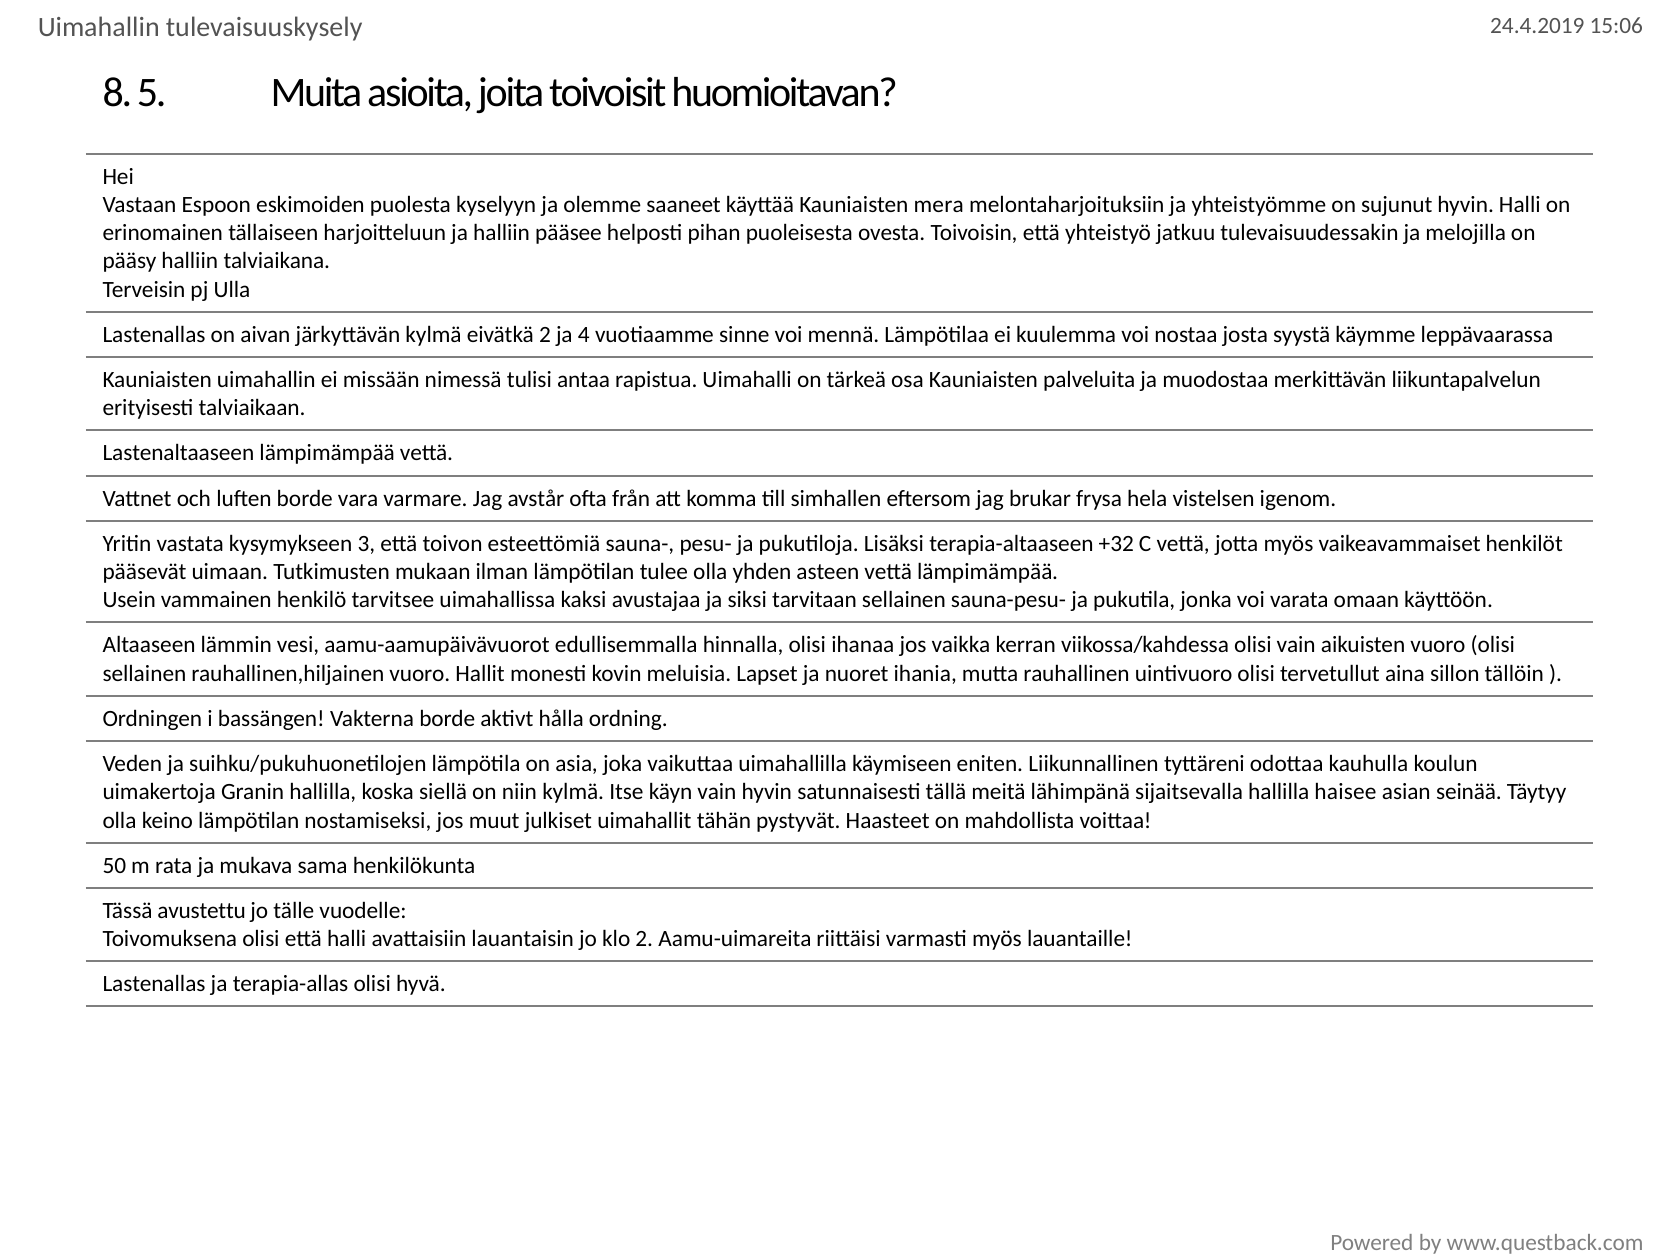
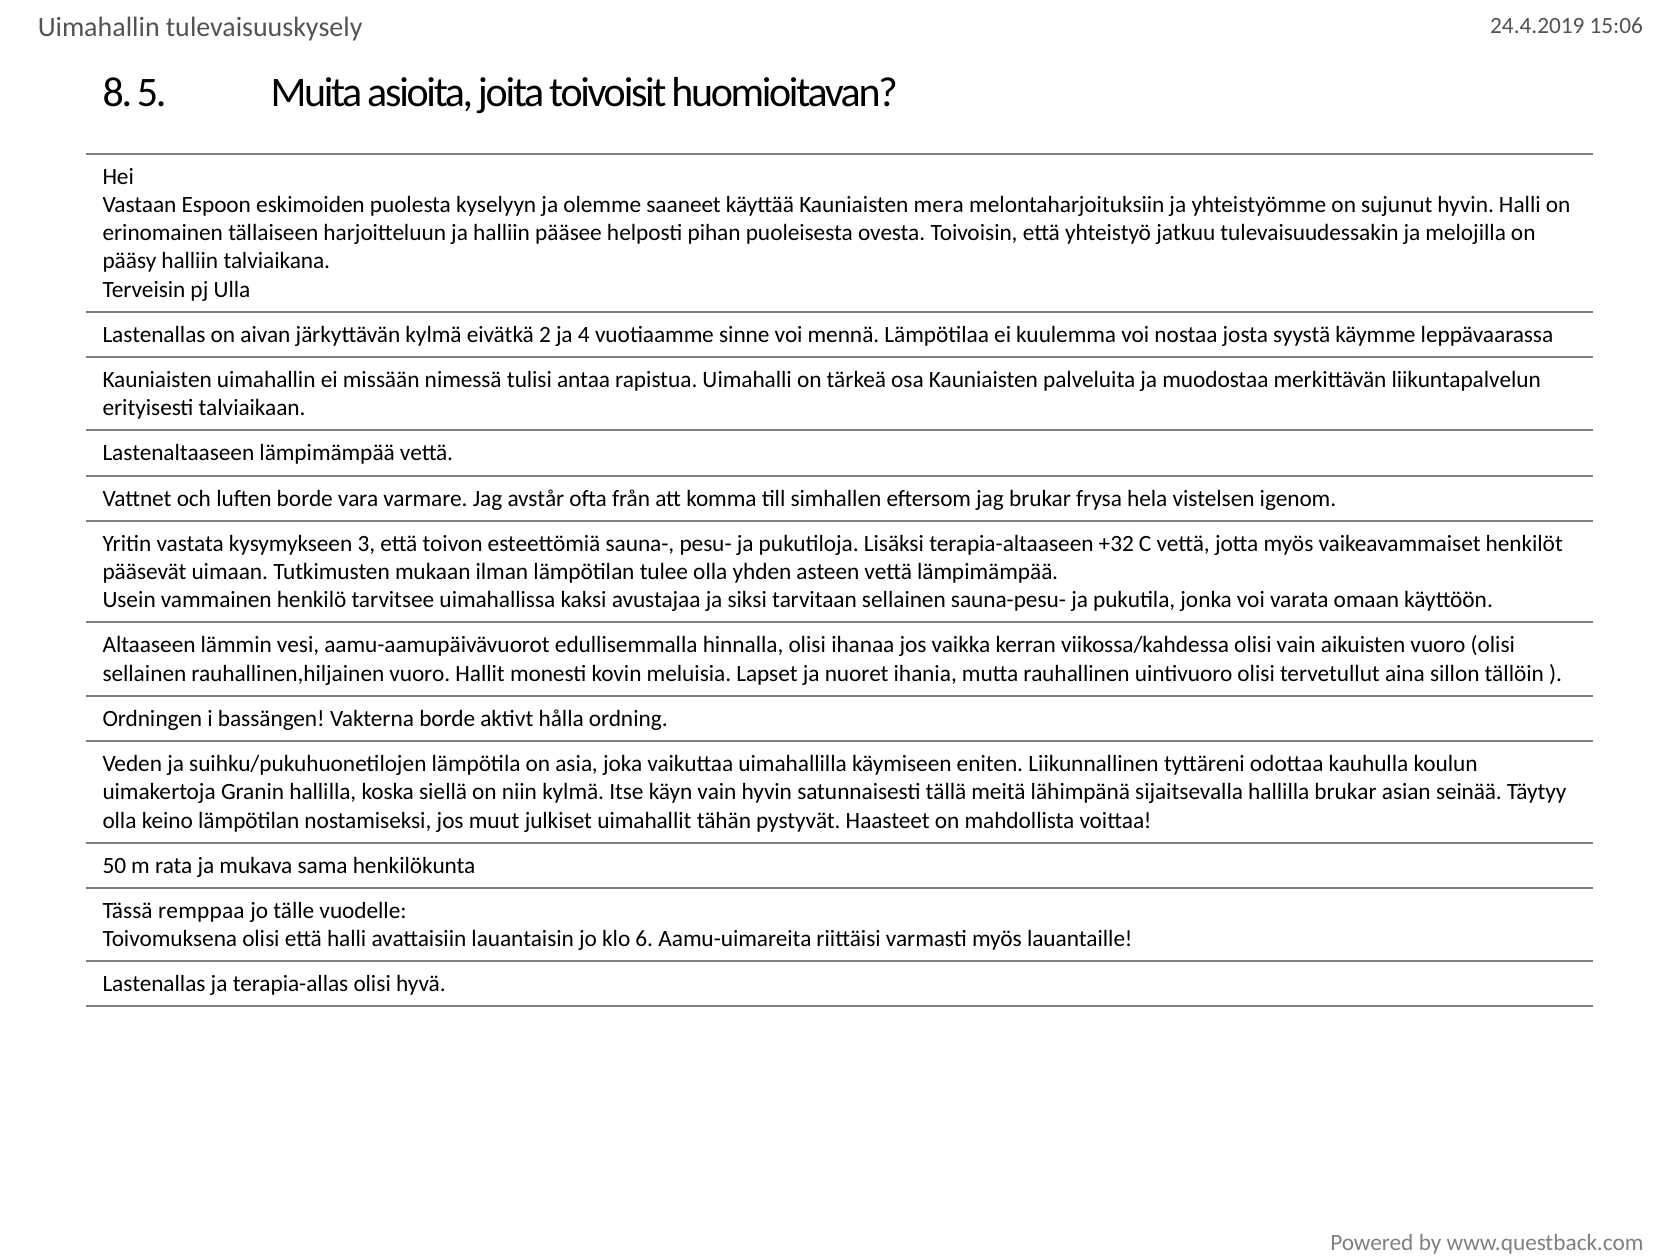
hallilla haisee: haisee -> brukar
avustettu: avustettu -> remppaa
klo 2: 2 -> 6
